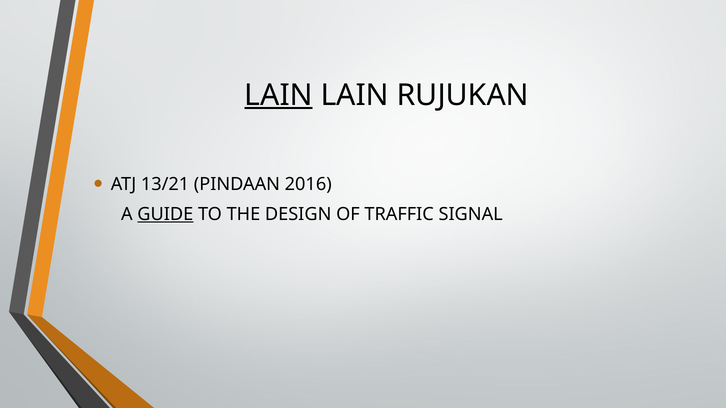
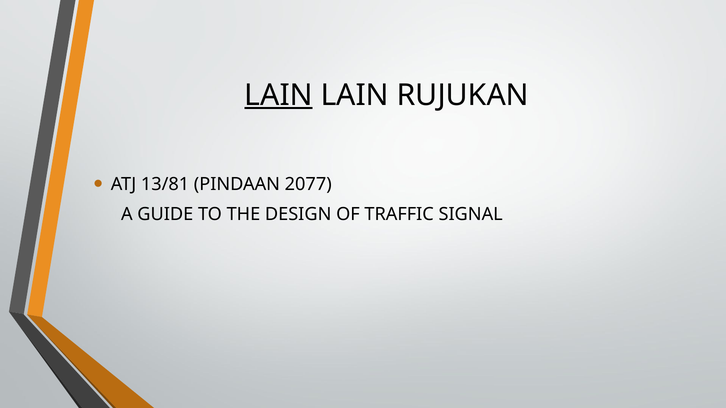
13/21: 13/21 -> 13/81
2016: 2016 -> 2077
GUIDE underline: present -> none
